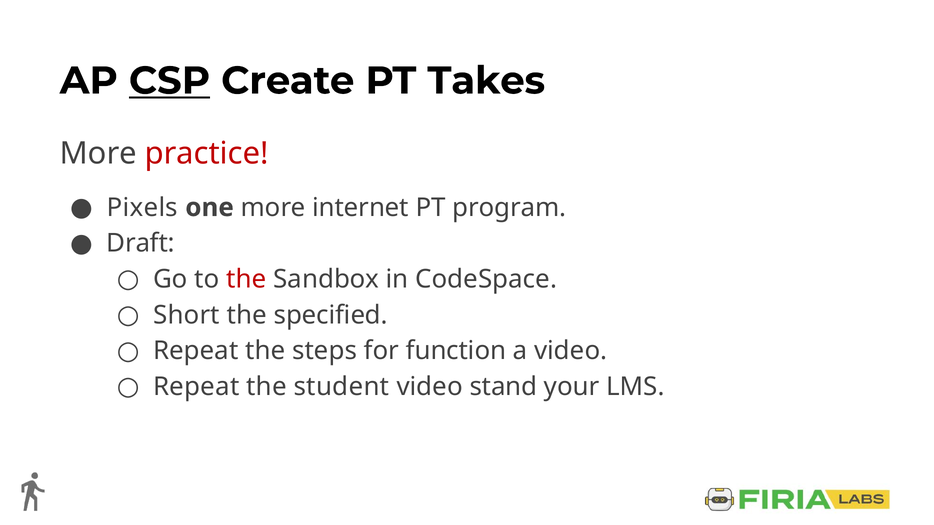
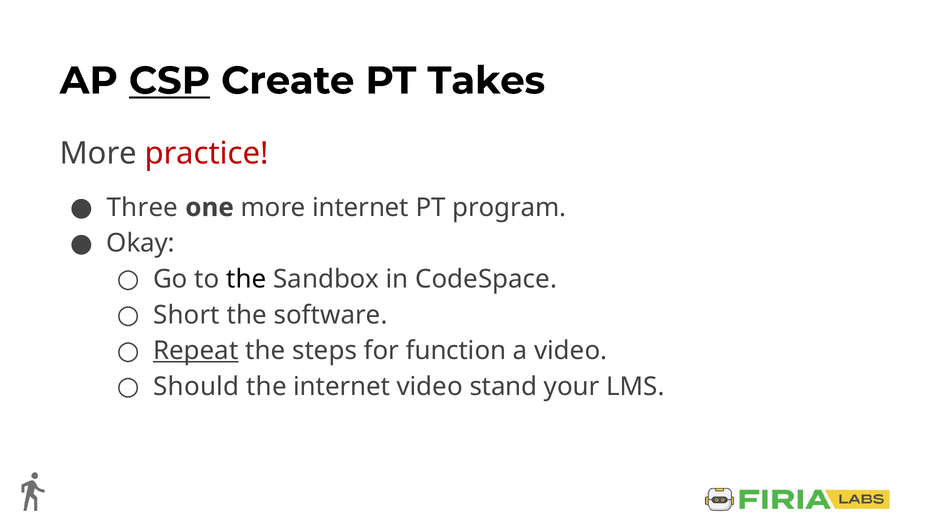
Pixels: Pixels -> Three
Draft: Draft -> Okay
the at (246, 279) colour: red -> black
specified: specified -> software
Repeat at (196, 351) underline: none -> present
Repeat at (196, 387): Repeat -> Should
the student: student -> internet
